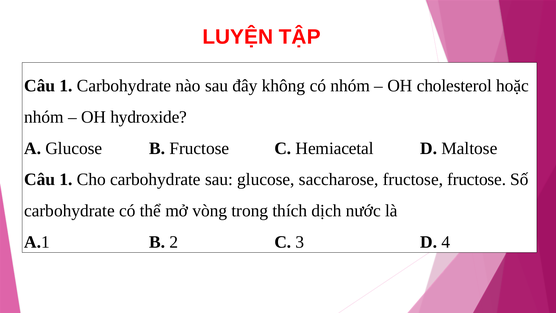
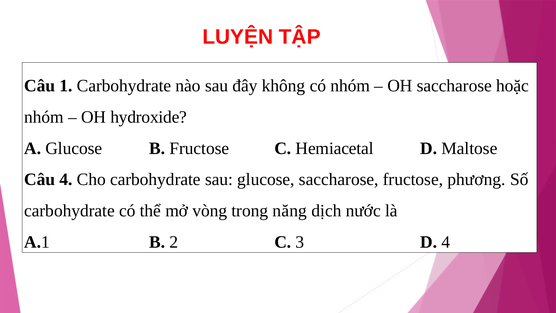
OH cholesterol: cholesterol -> saccharose
1 at (66, 179): 1 -> 4
fructose fructose: fructose -> phương
thích: thích -> năng
